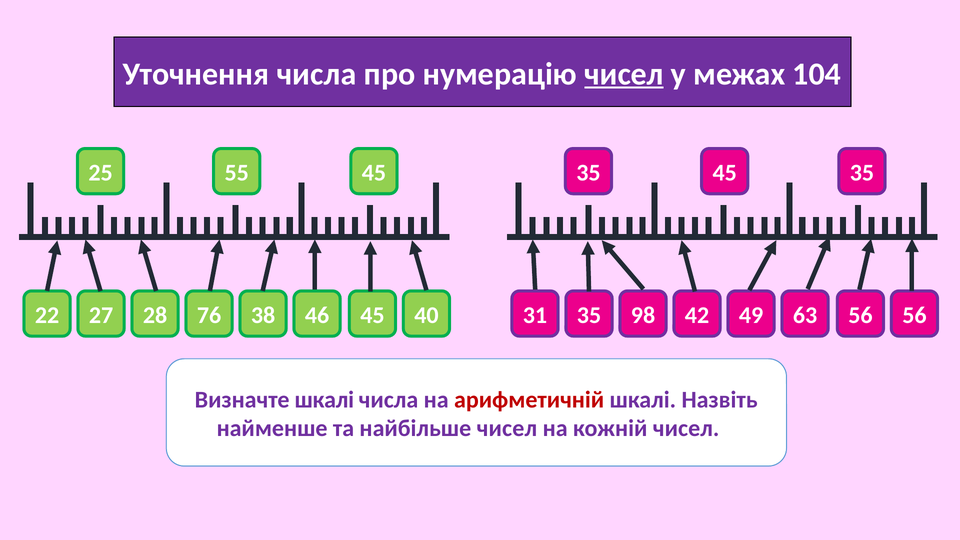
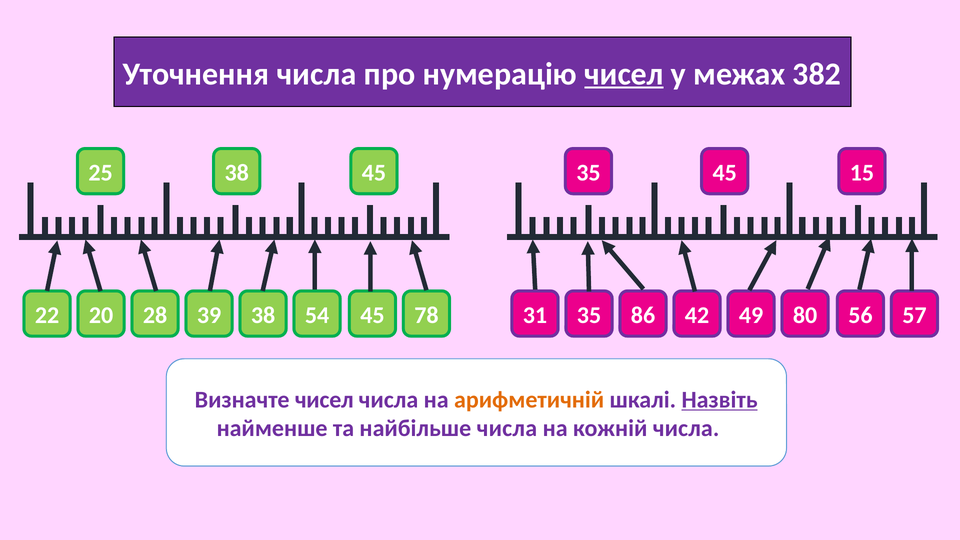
104: 104 -> 382
25 55: 55 -> 38
45 35: 35 -> 15
27: 27 -> 20
76: 76 -> 39
46: 46 -> 54
40: 40 -> 78
98: 98 -> 86
63: 63 -> 80
56 56: 56 -> 57
Визначте шкалі: шкалі -> чисел
арифметичній colour: red -> orange
Назвіть underline: none -> present
найбільше чисел: чисел -> числа
кожній чисел: чисел -> числа
